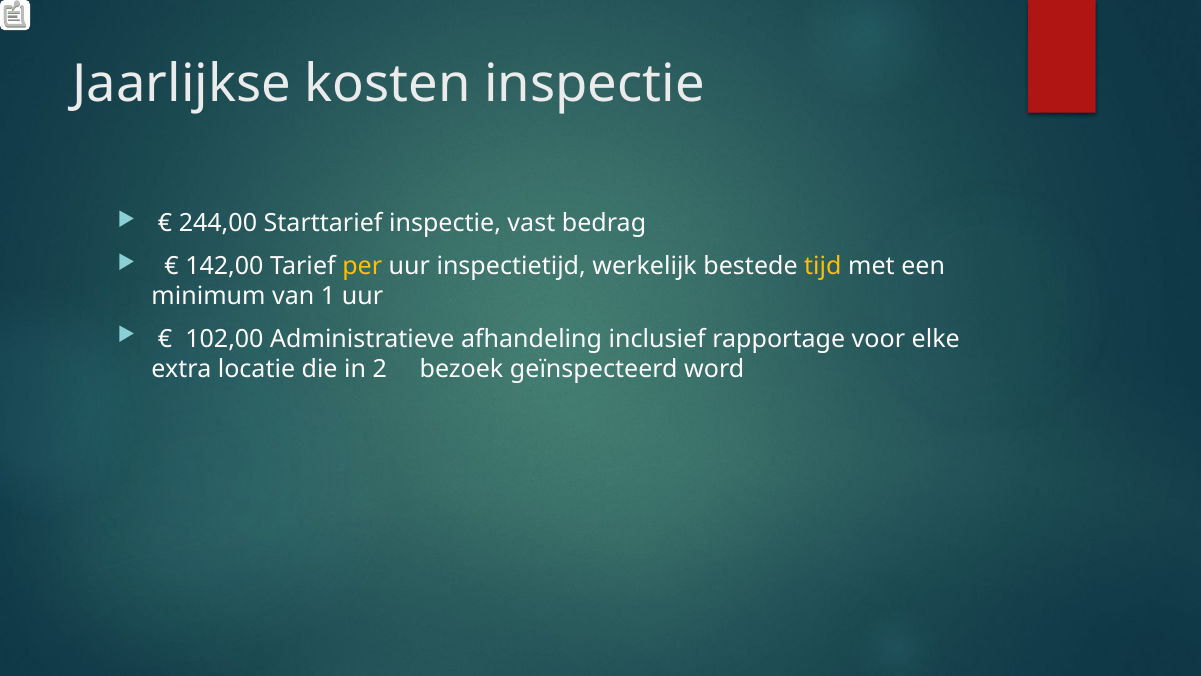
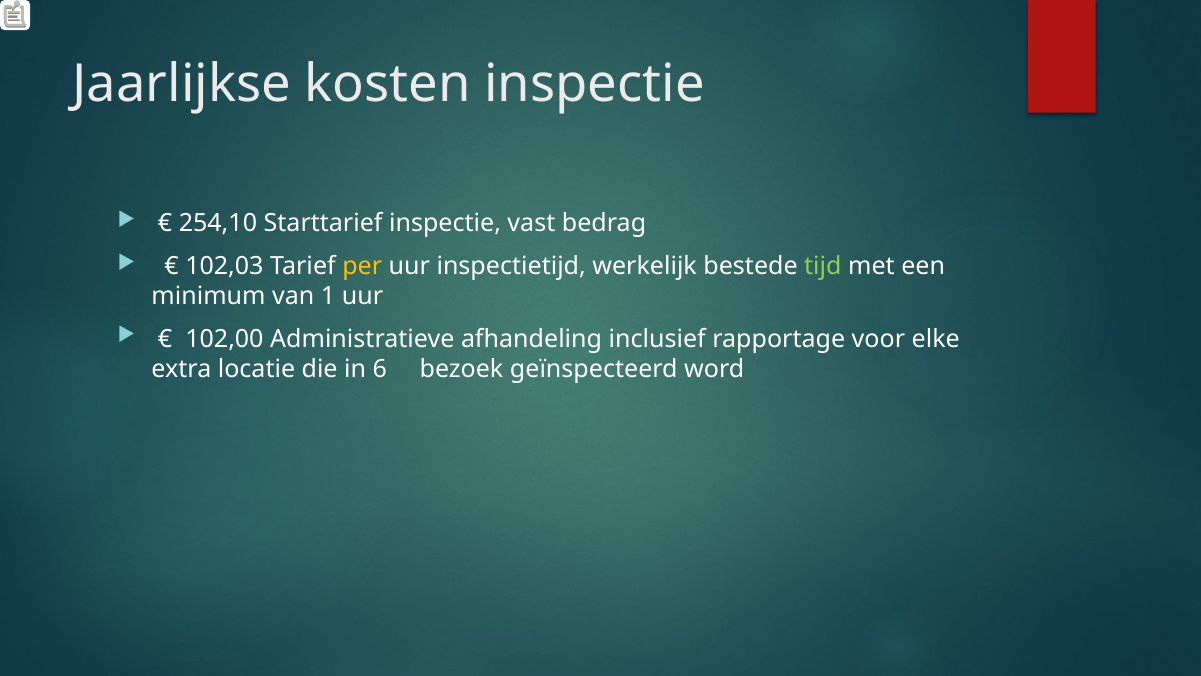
244,00: 244,00 -> 254,10
142,00: 142,00 -> 102,03
tijd colour: yellow -> light green
2: 2 -> 6
